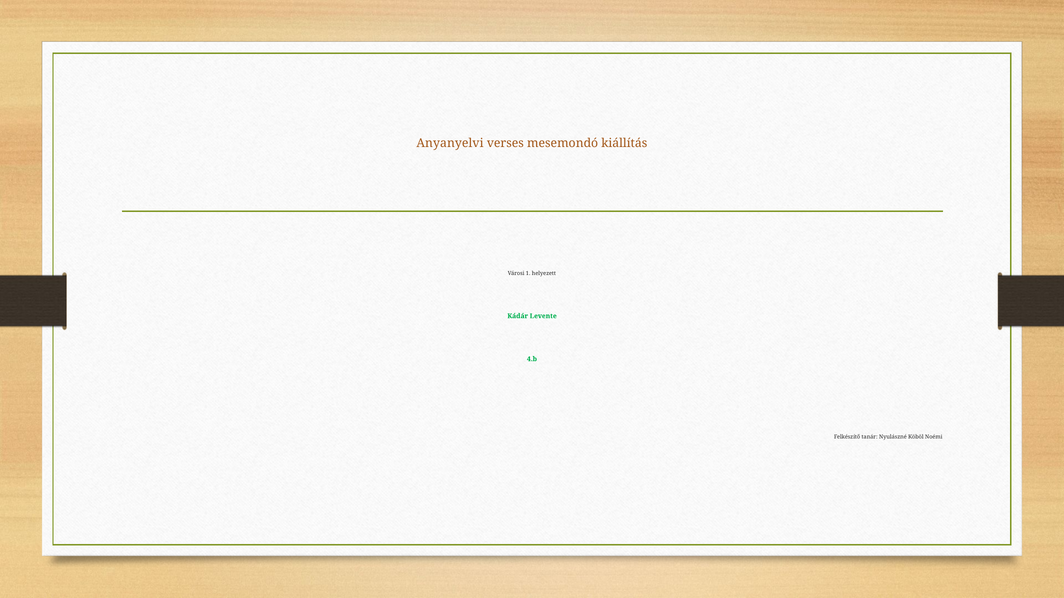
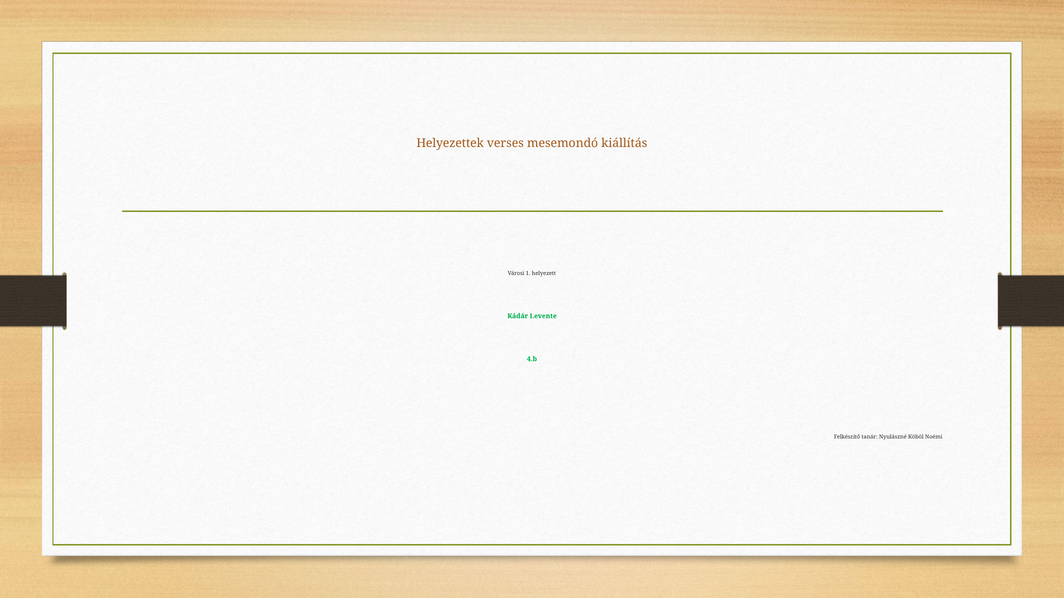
Anyanyelvi: Anyanyelvi -> Helyezettek
